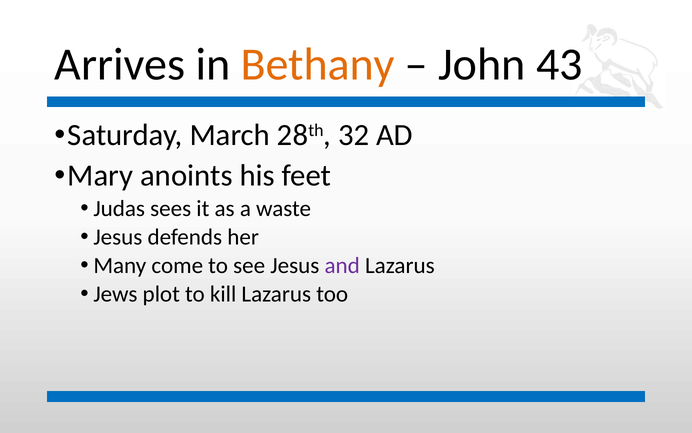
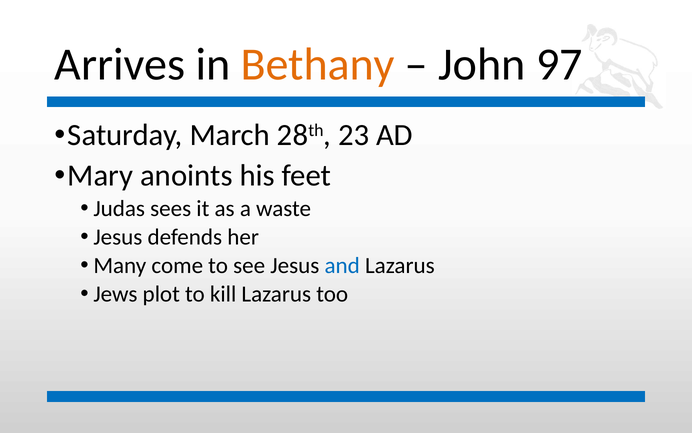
43: 43 -> 97
32: 32 -> 23
and colour: purple -> blue
